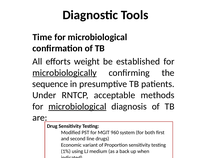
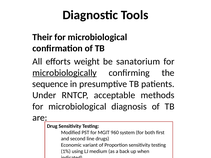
Time: Time -> Their
established: established -> sanatorium
microbiological at (77, 107) underline: present -> none
